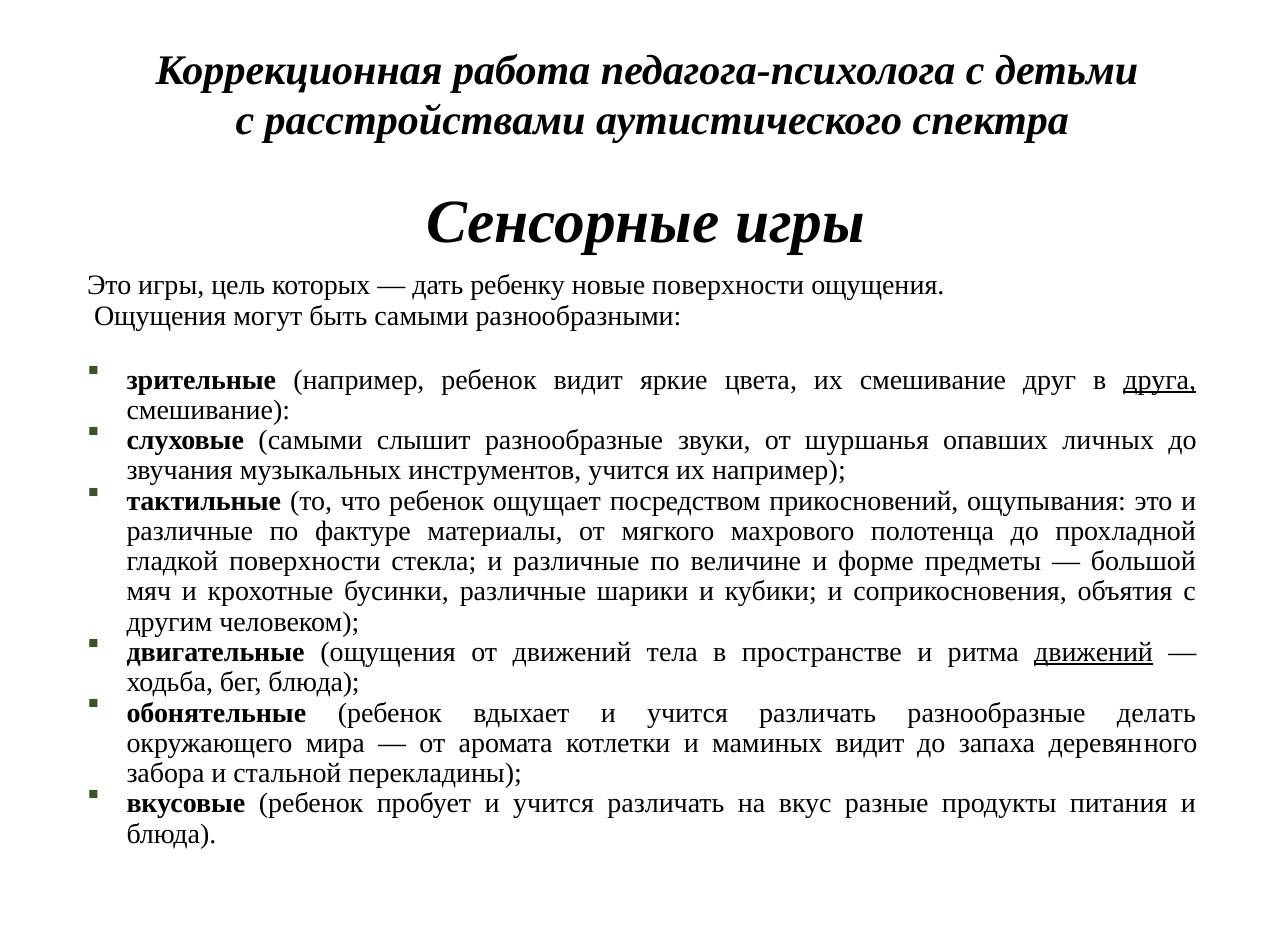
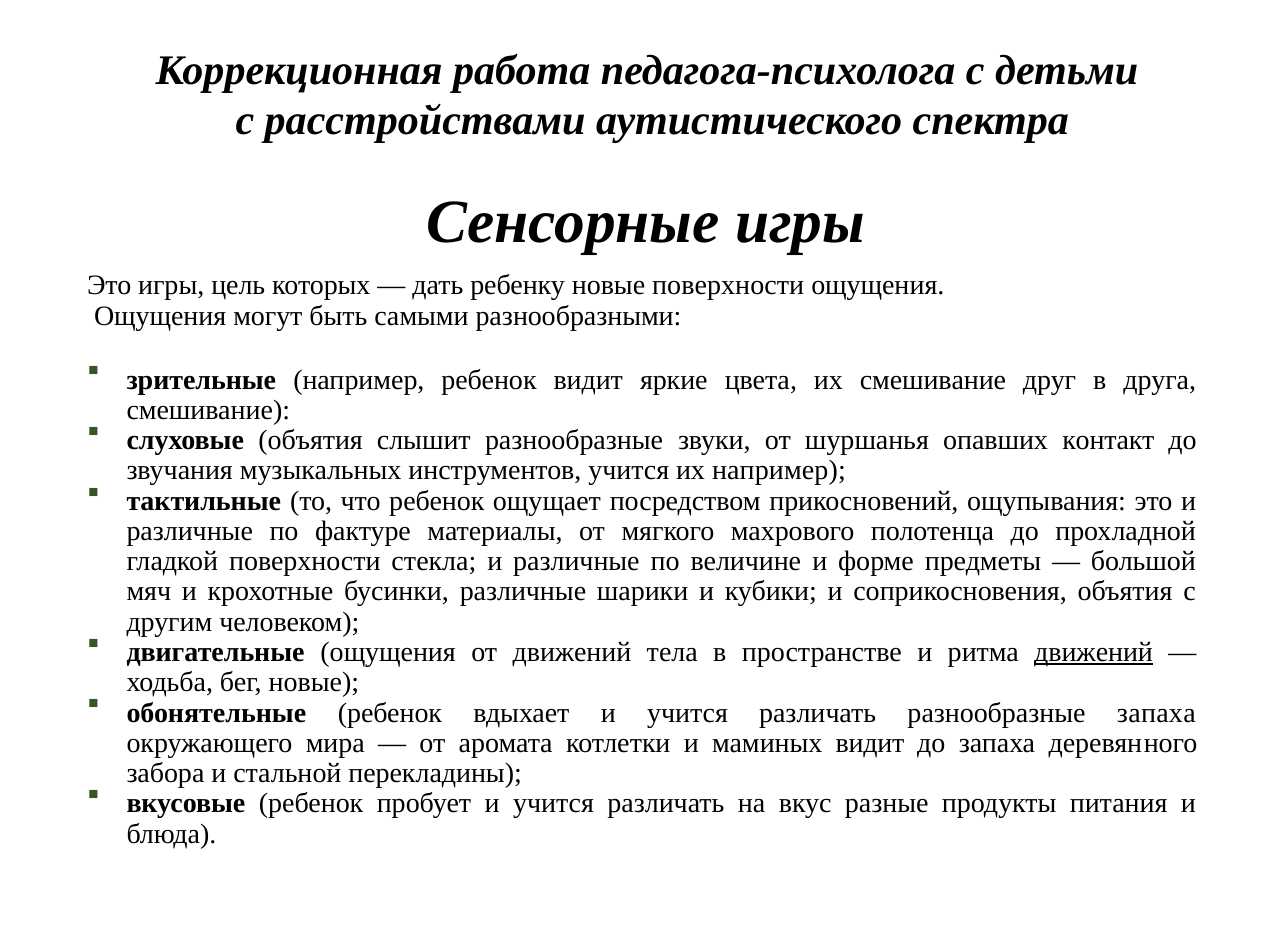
друга underline: present -> none
слуховые самыми: самыми -> объятия
личных: личных -> контакт
бег блюда: блюда -> новые
разнообразные делать: делать -> запаха
